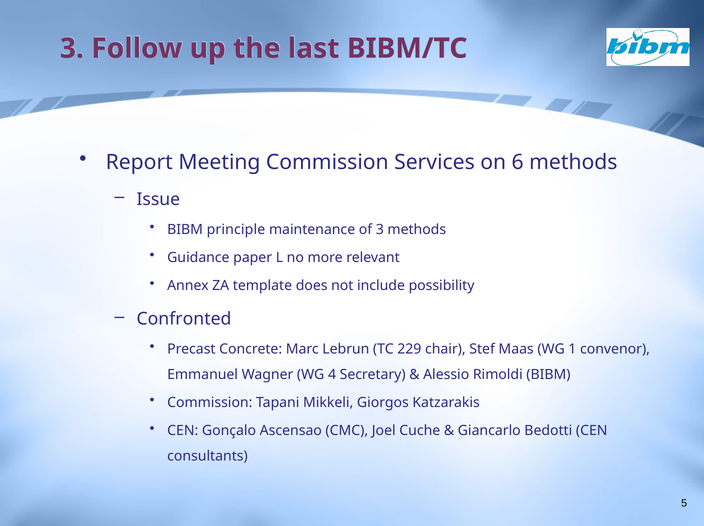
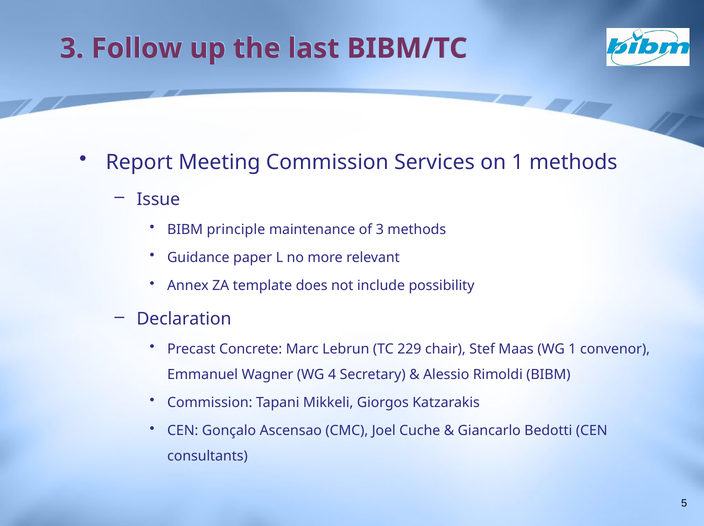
on 6: 6 -> 1
Confronted: Confronted -> Declaration
